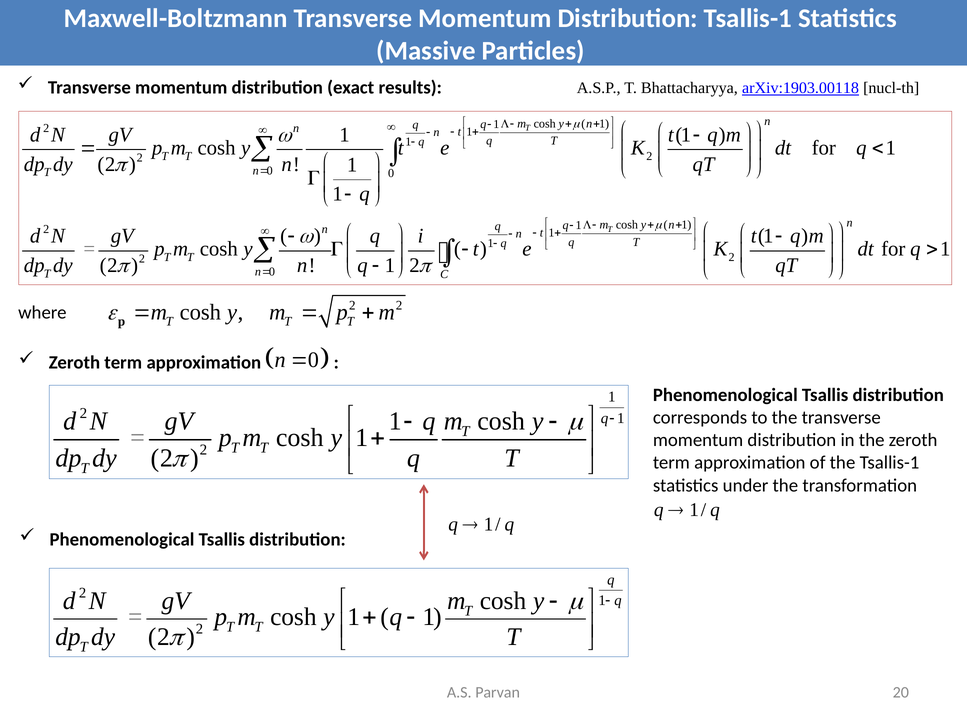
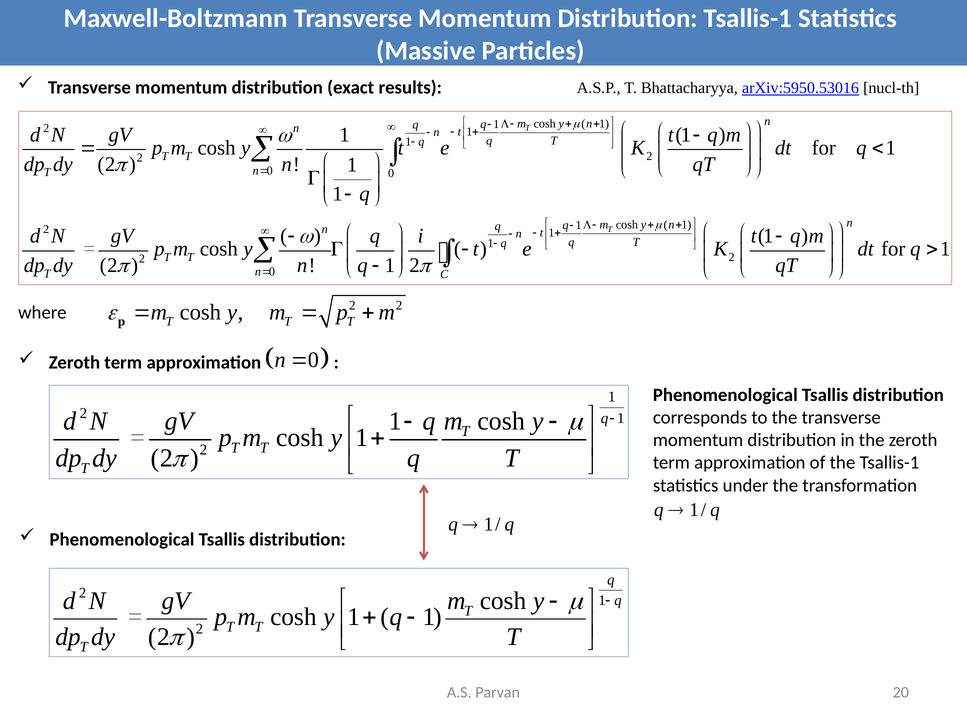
arXiv:1903.00118: arXiv:1903.00118 -> arXiv:5950.53016
